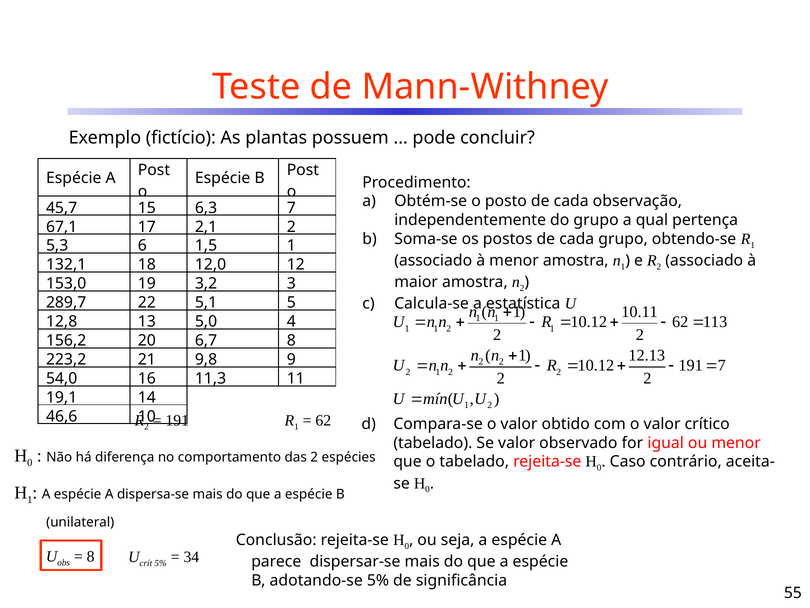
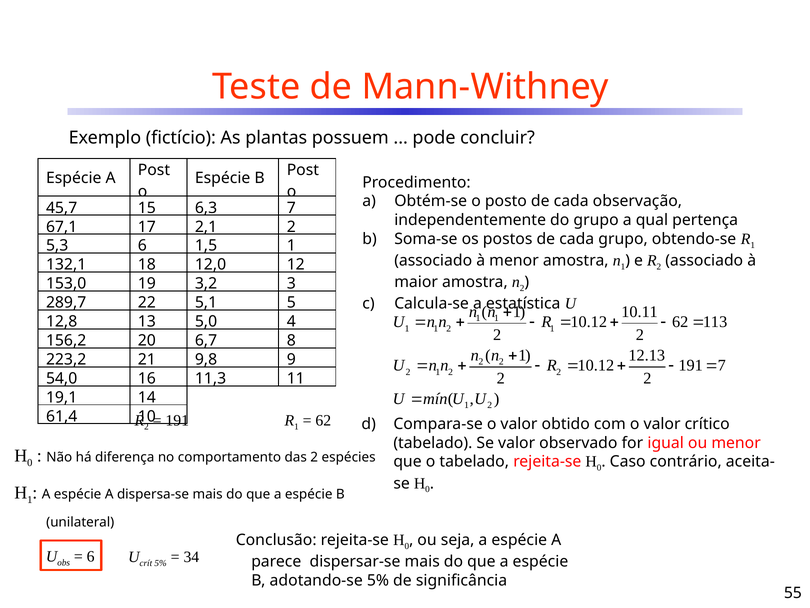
46,6: 46,6 -> 61,4
8 at (91, 556): 8 -> 6
